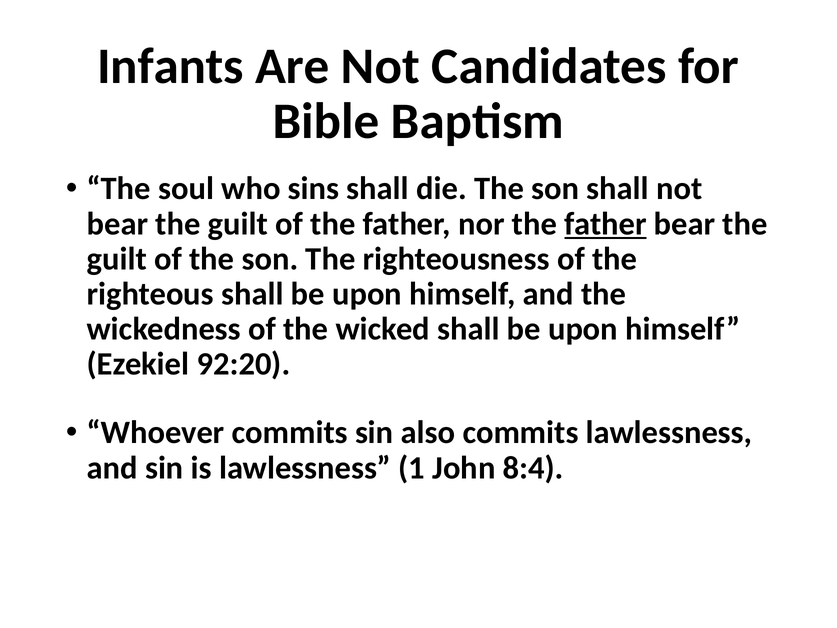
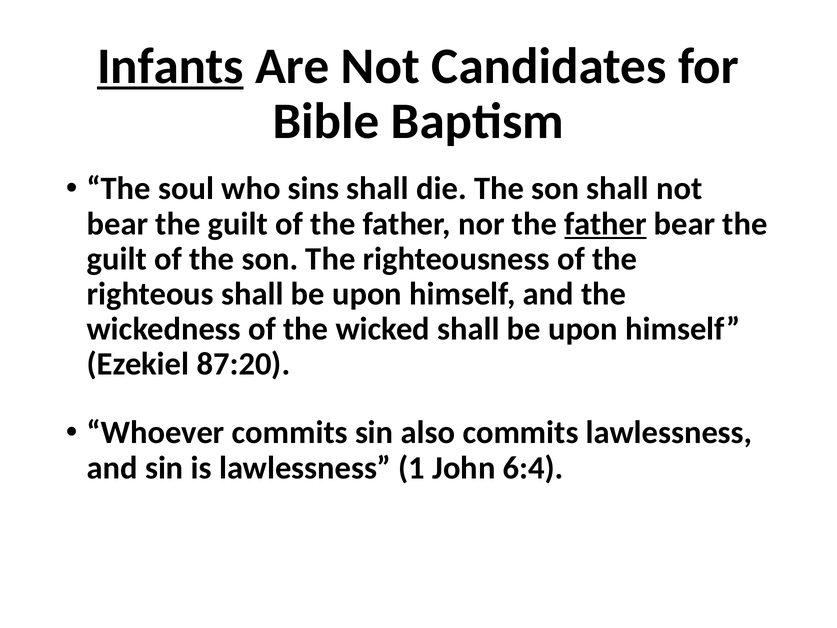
Infants underline: none -> present
92:20: 92:20 -> 87:20
8:4: 8:4 -> 6:4
